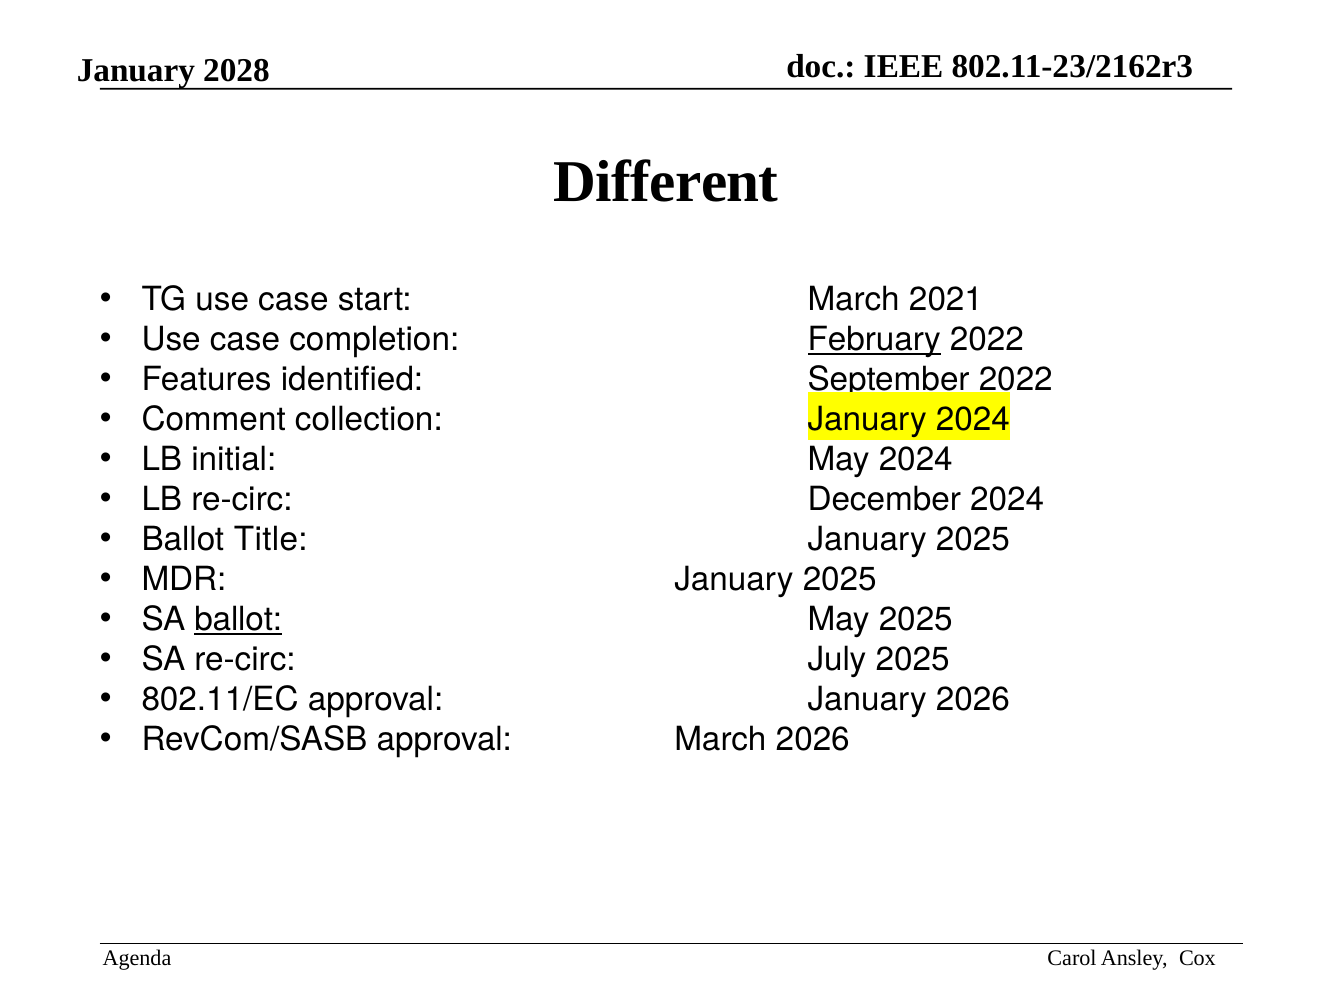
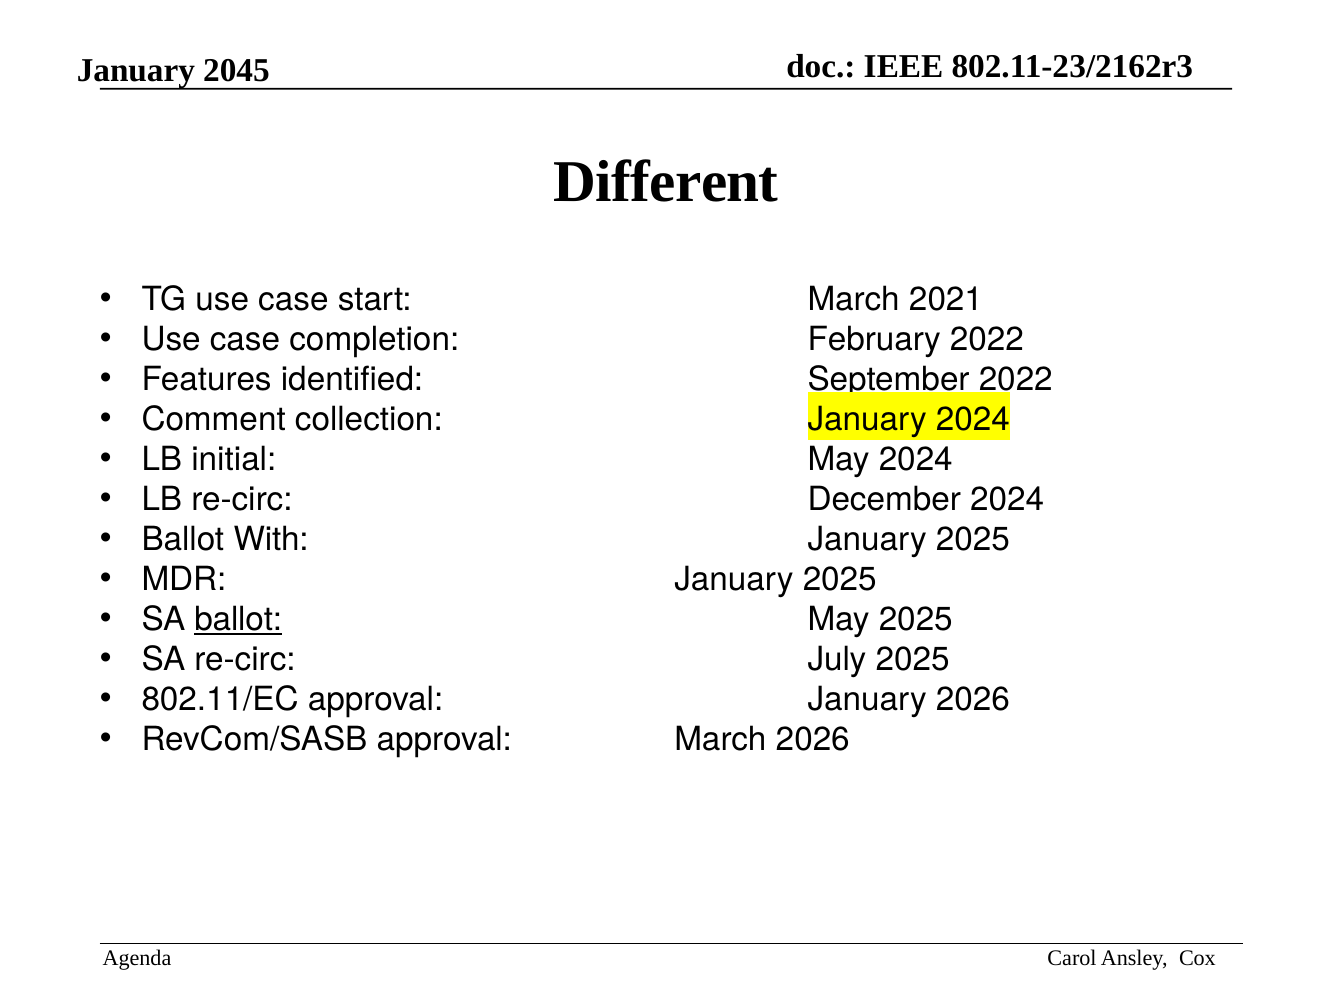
2028: 2028 -> 2045
February underline: present -> none
Title: Title -> With
